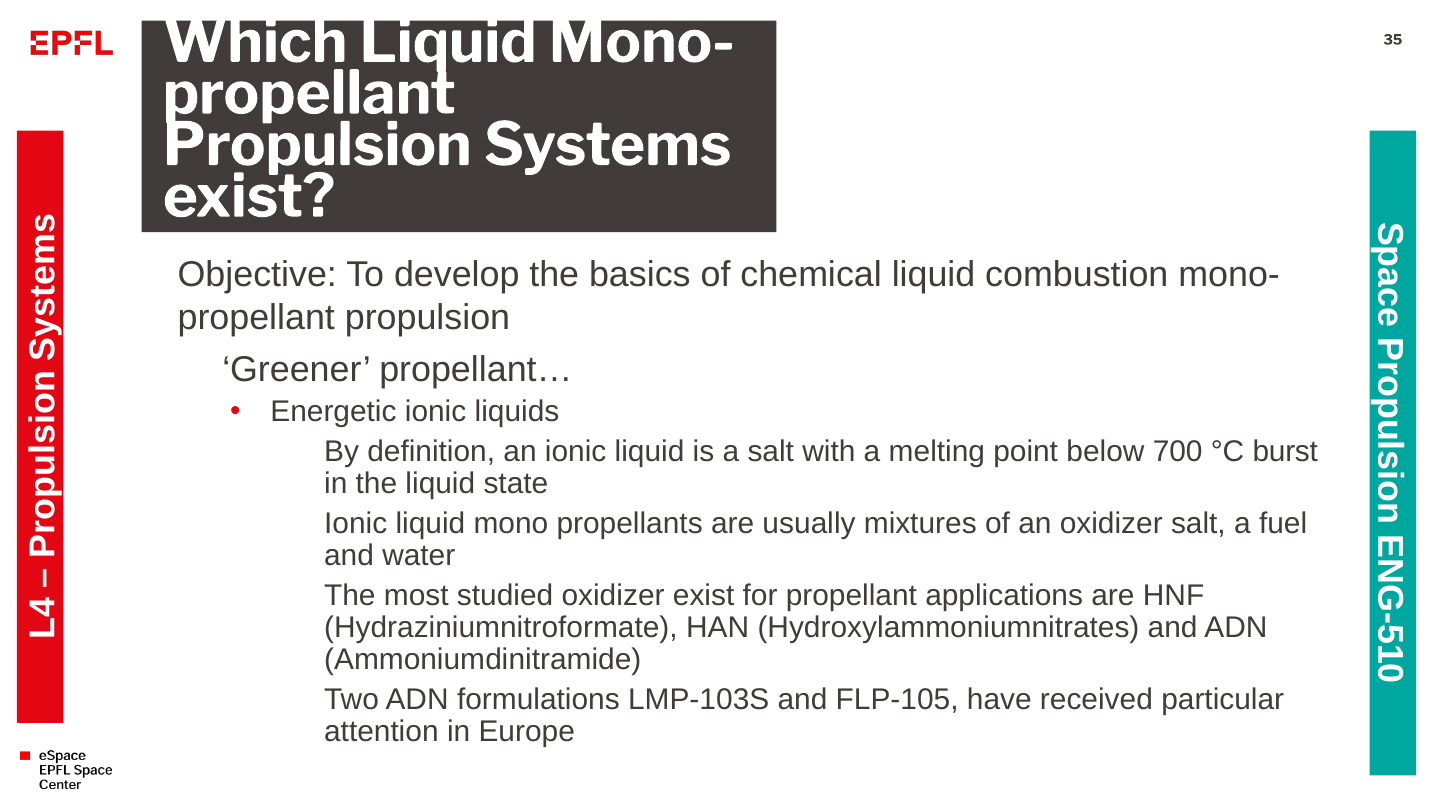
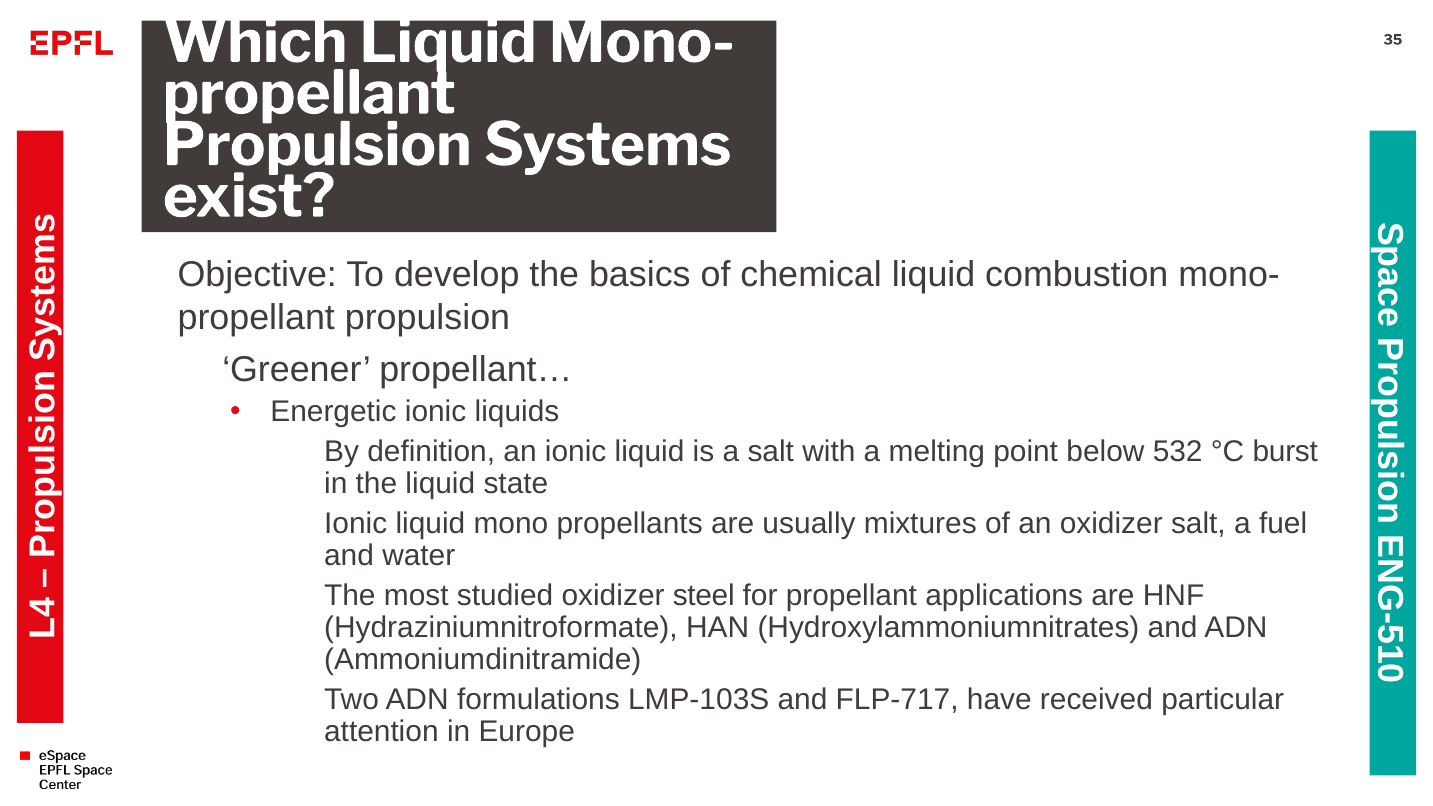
700: 700 -> 532
oxidizer exist: exist -> steel
FLP-105: FLP-105 -> FLP-717
